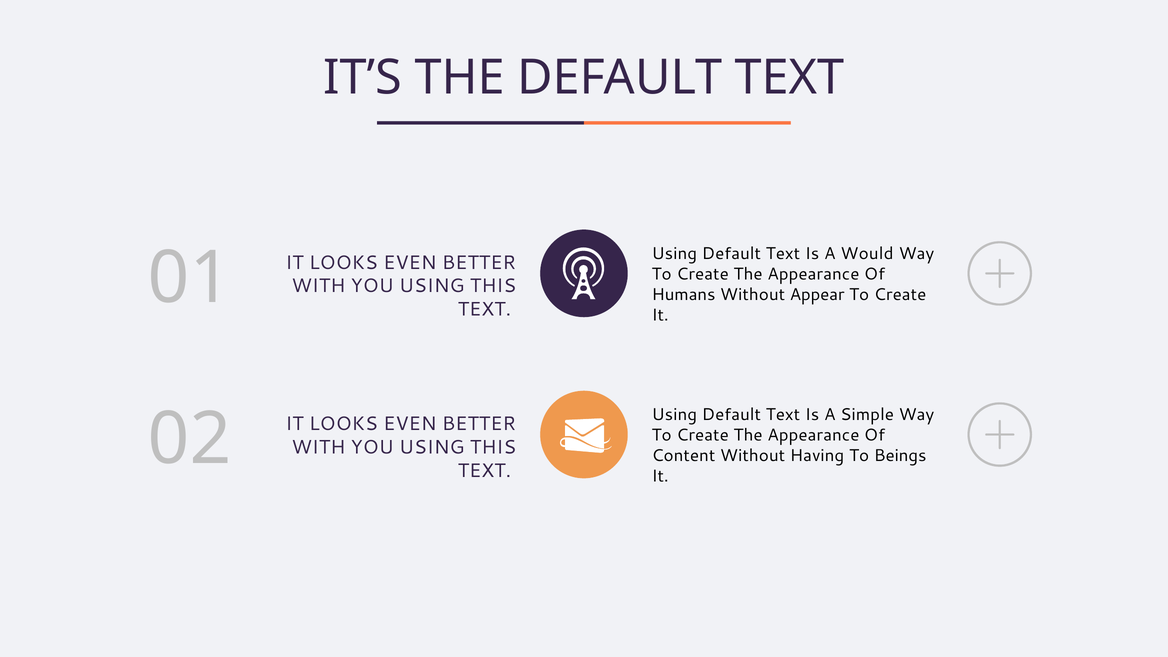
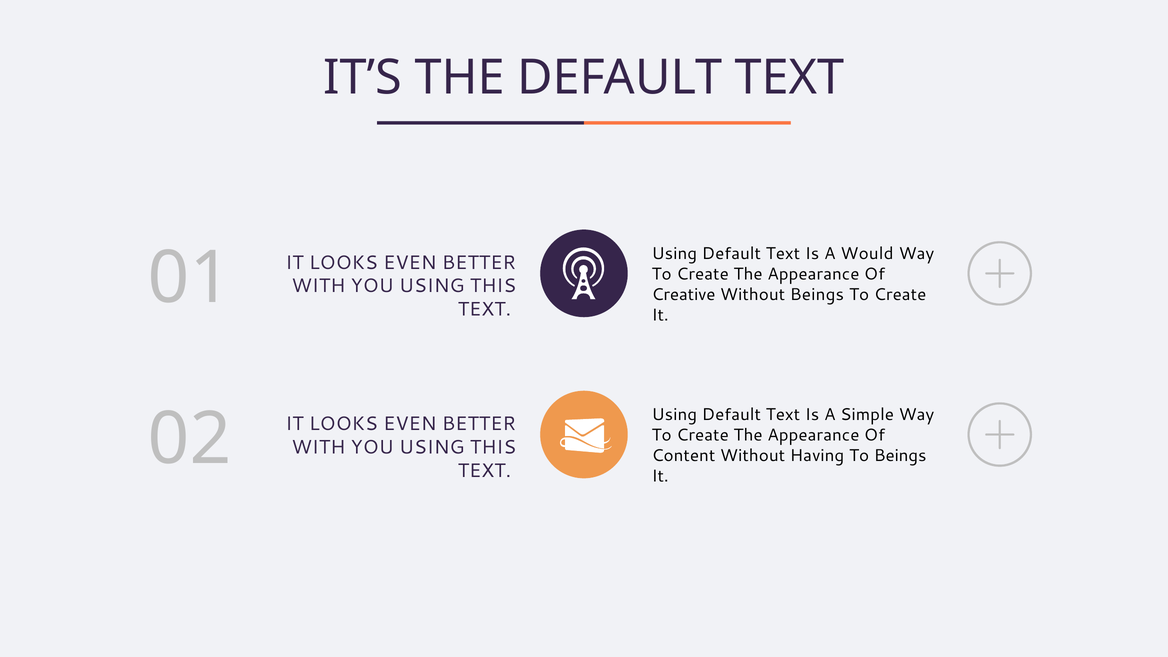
Humans: Humans -> Creative
Without Appear: Appear -> Beings
